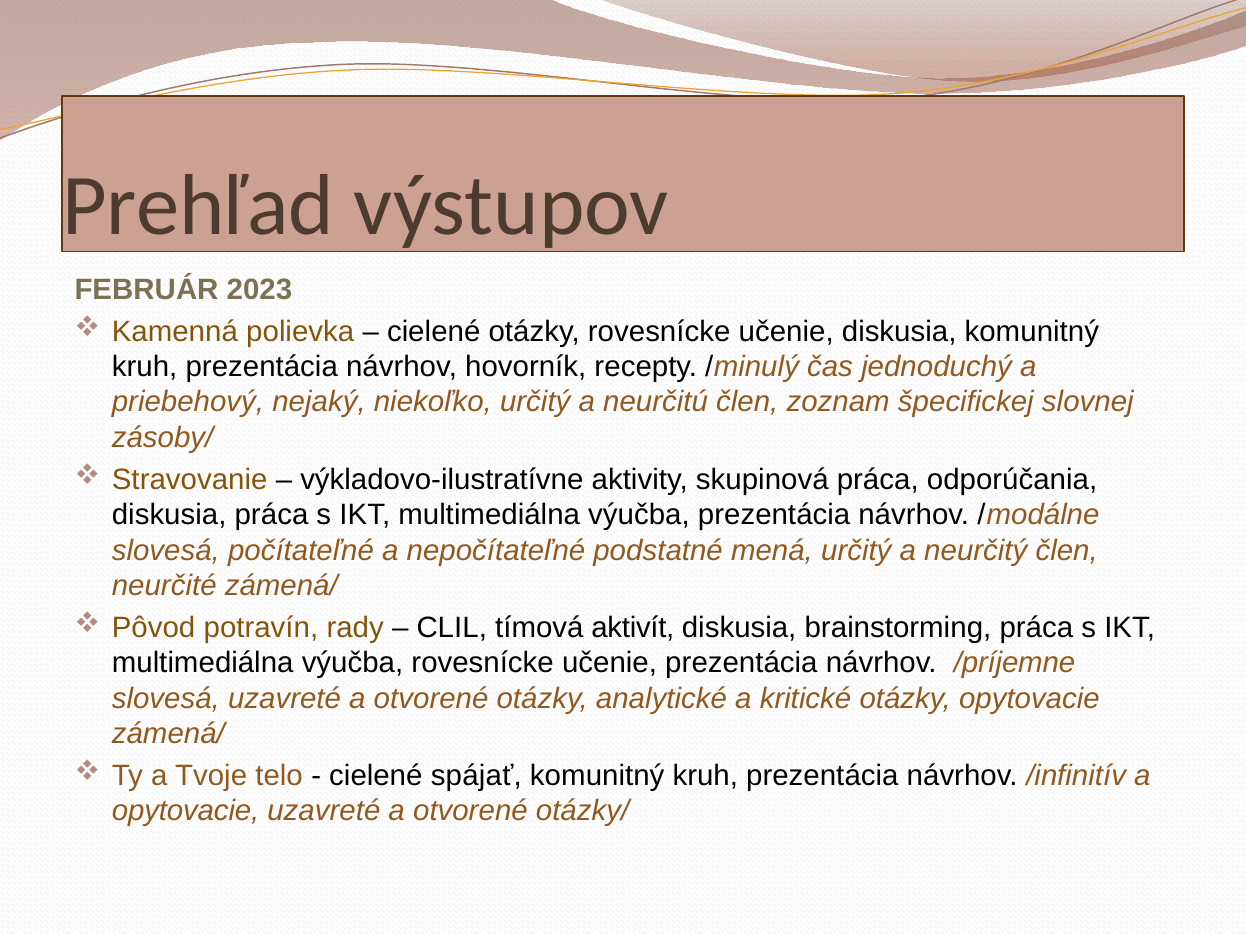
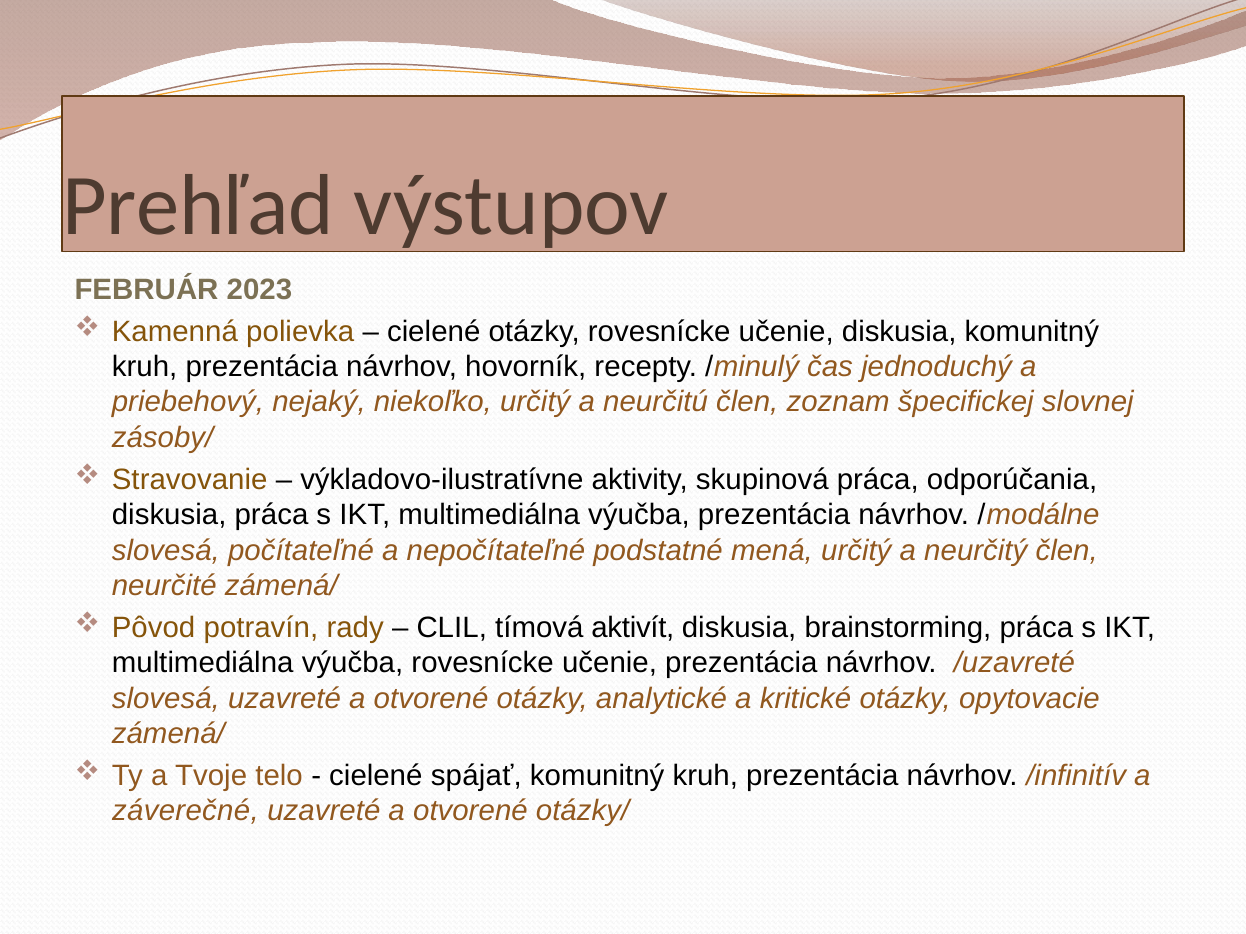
/príjemne: /príjemne -> /uzavreté
opytovacie at (186, 812): opytovacie -> záverečné
